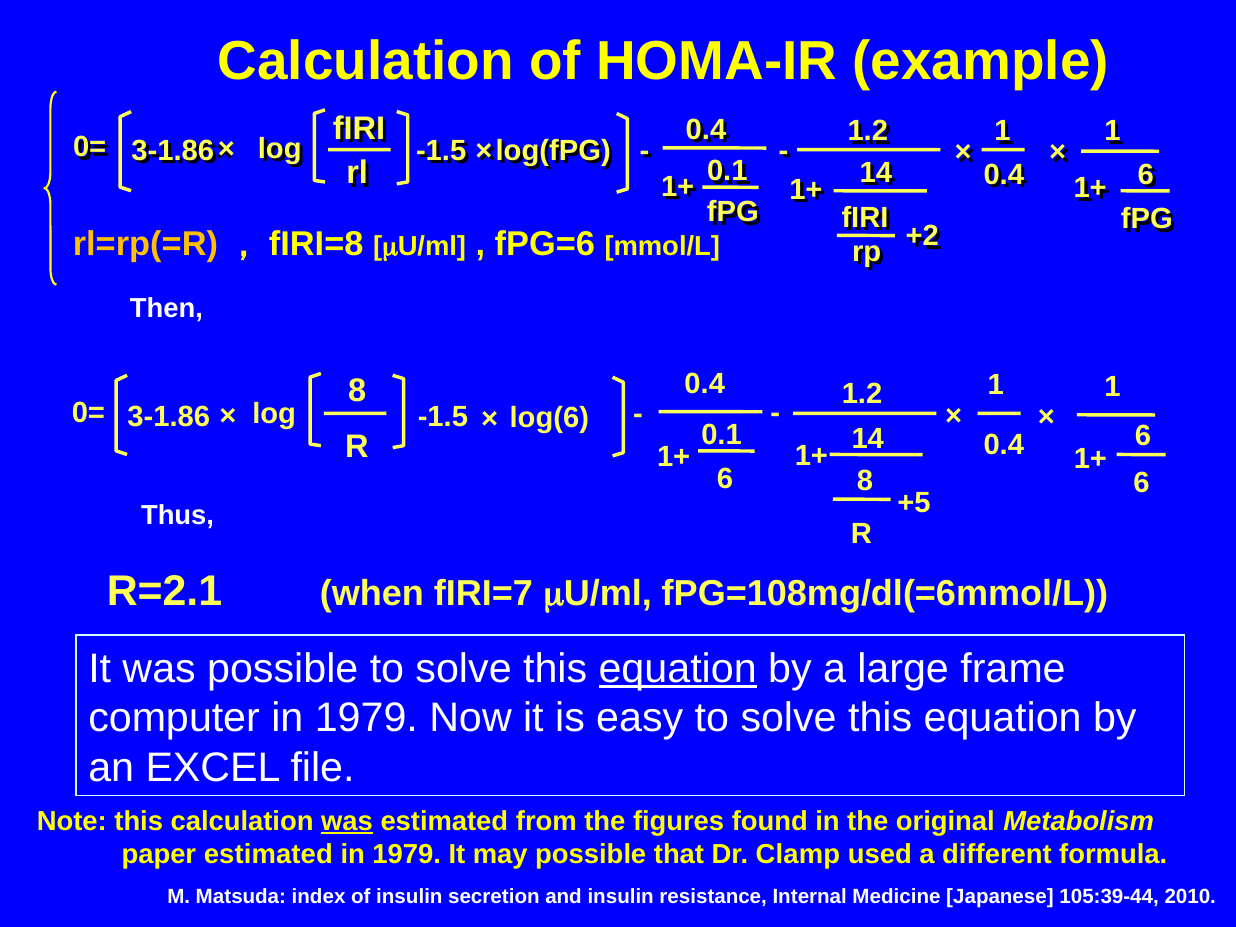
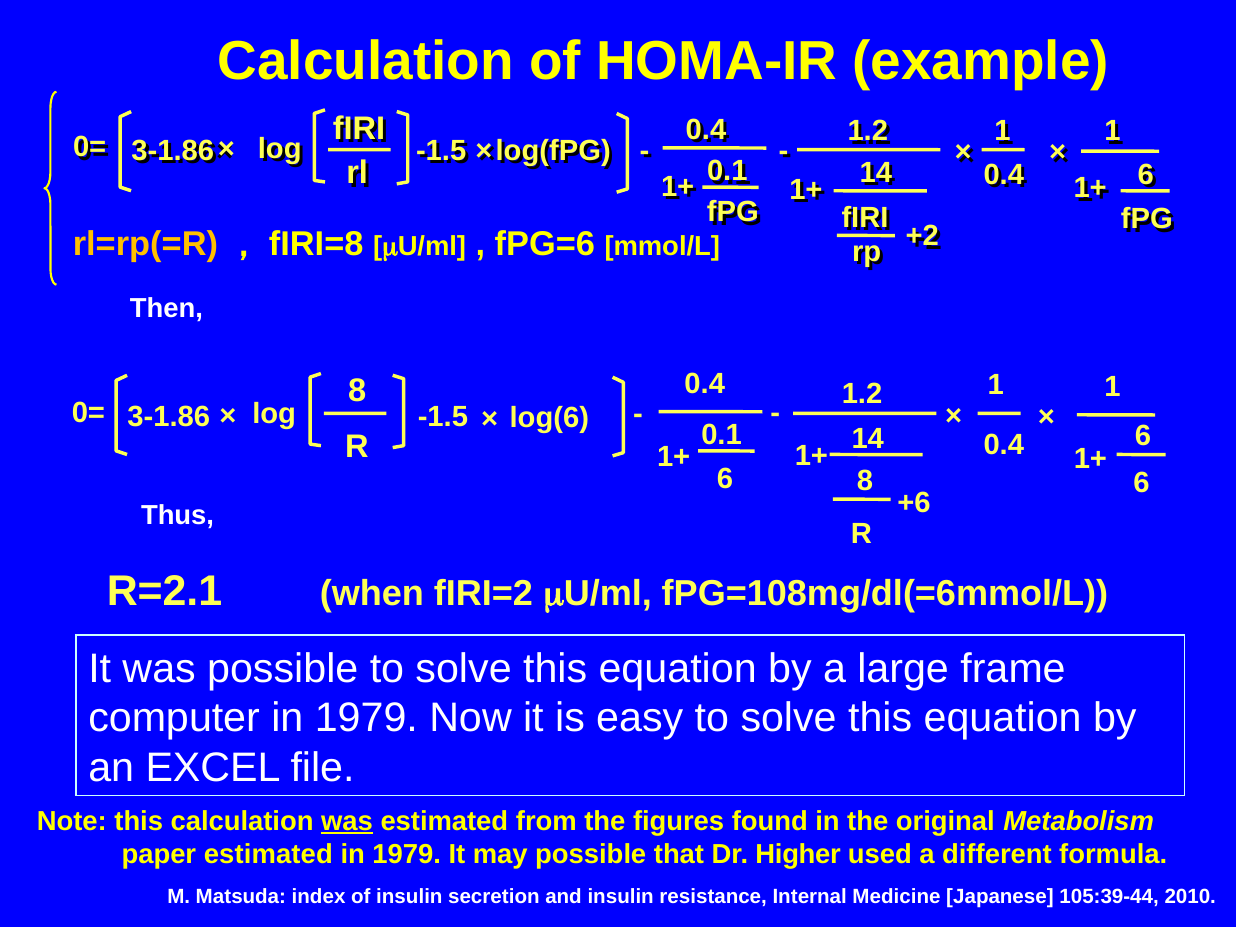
+5: +5 -> +6
fIRI=7: fIRI=7 -> fIRI=2
equation at (678, 669) underline: present -> none
Clamp: Clamp -> Higher
